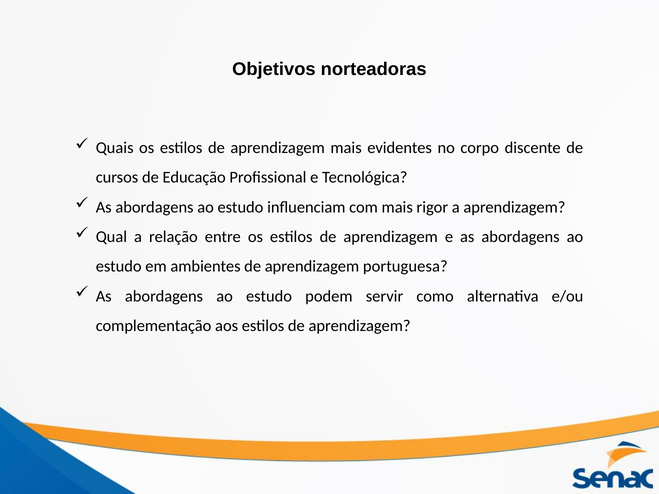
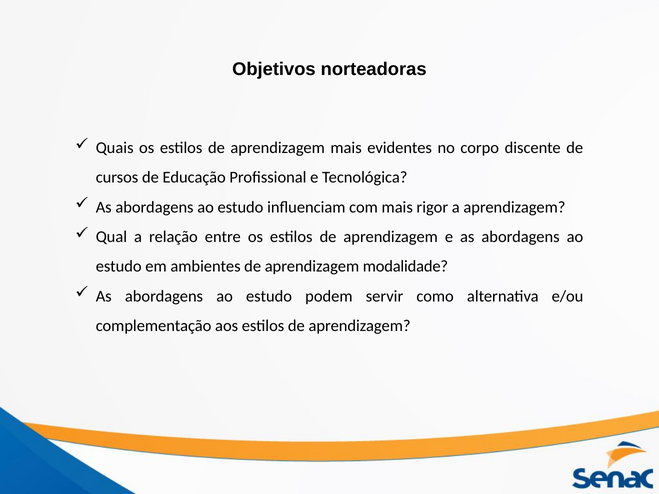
portuguesa: portuguesa -> modalidade
